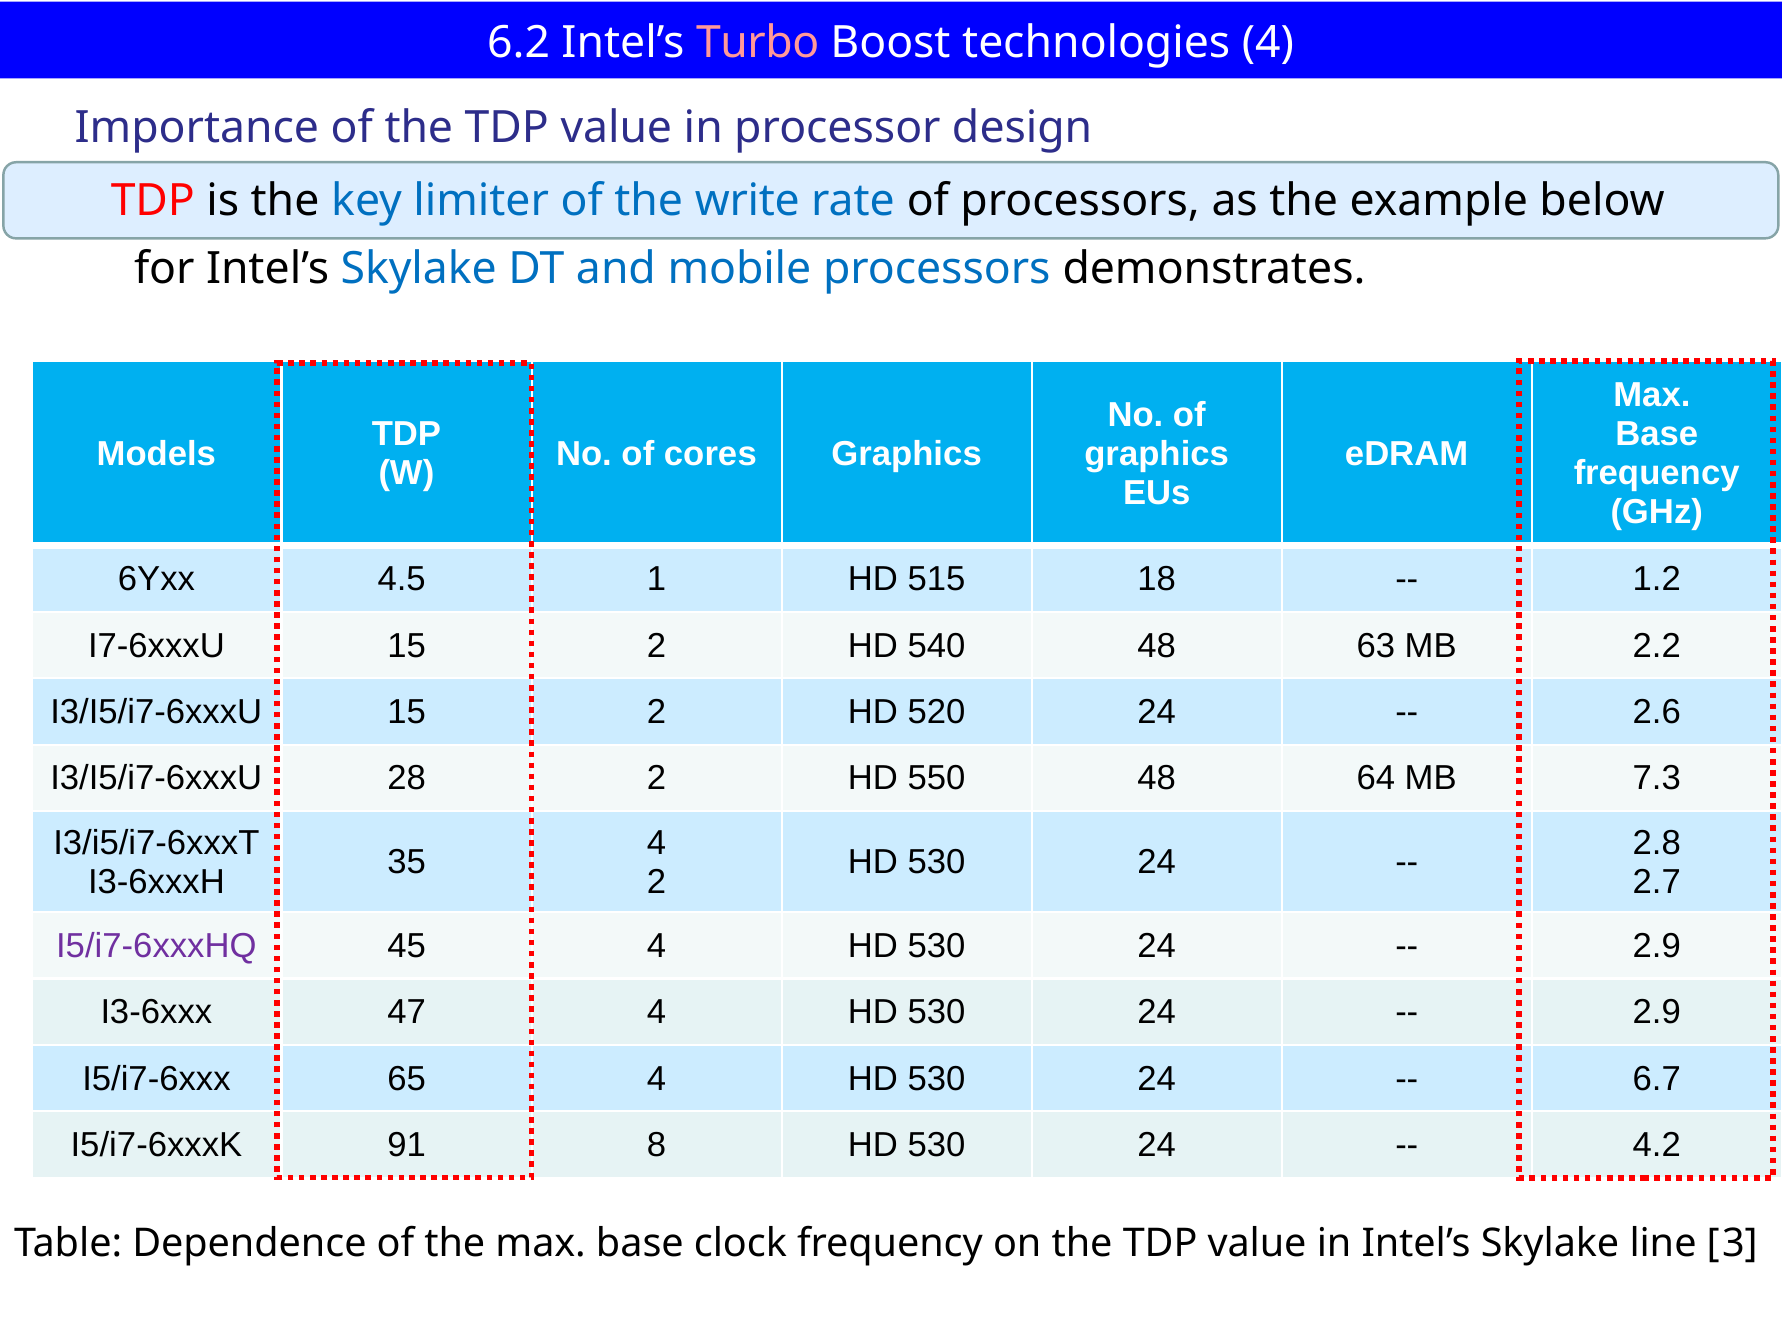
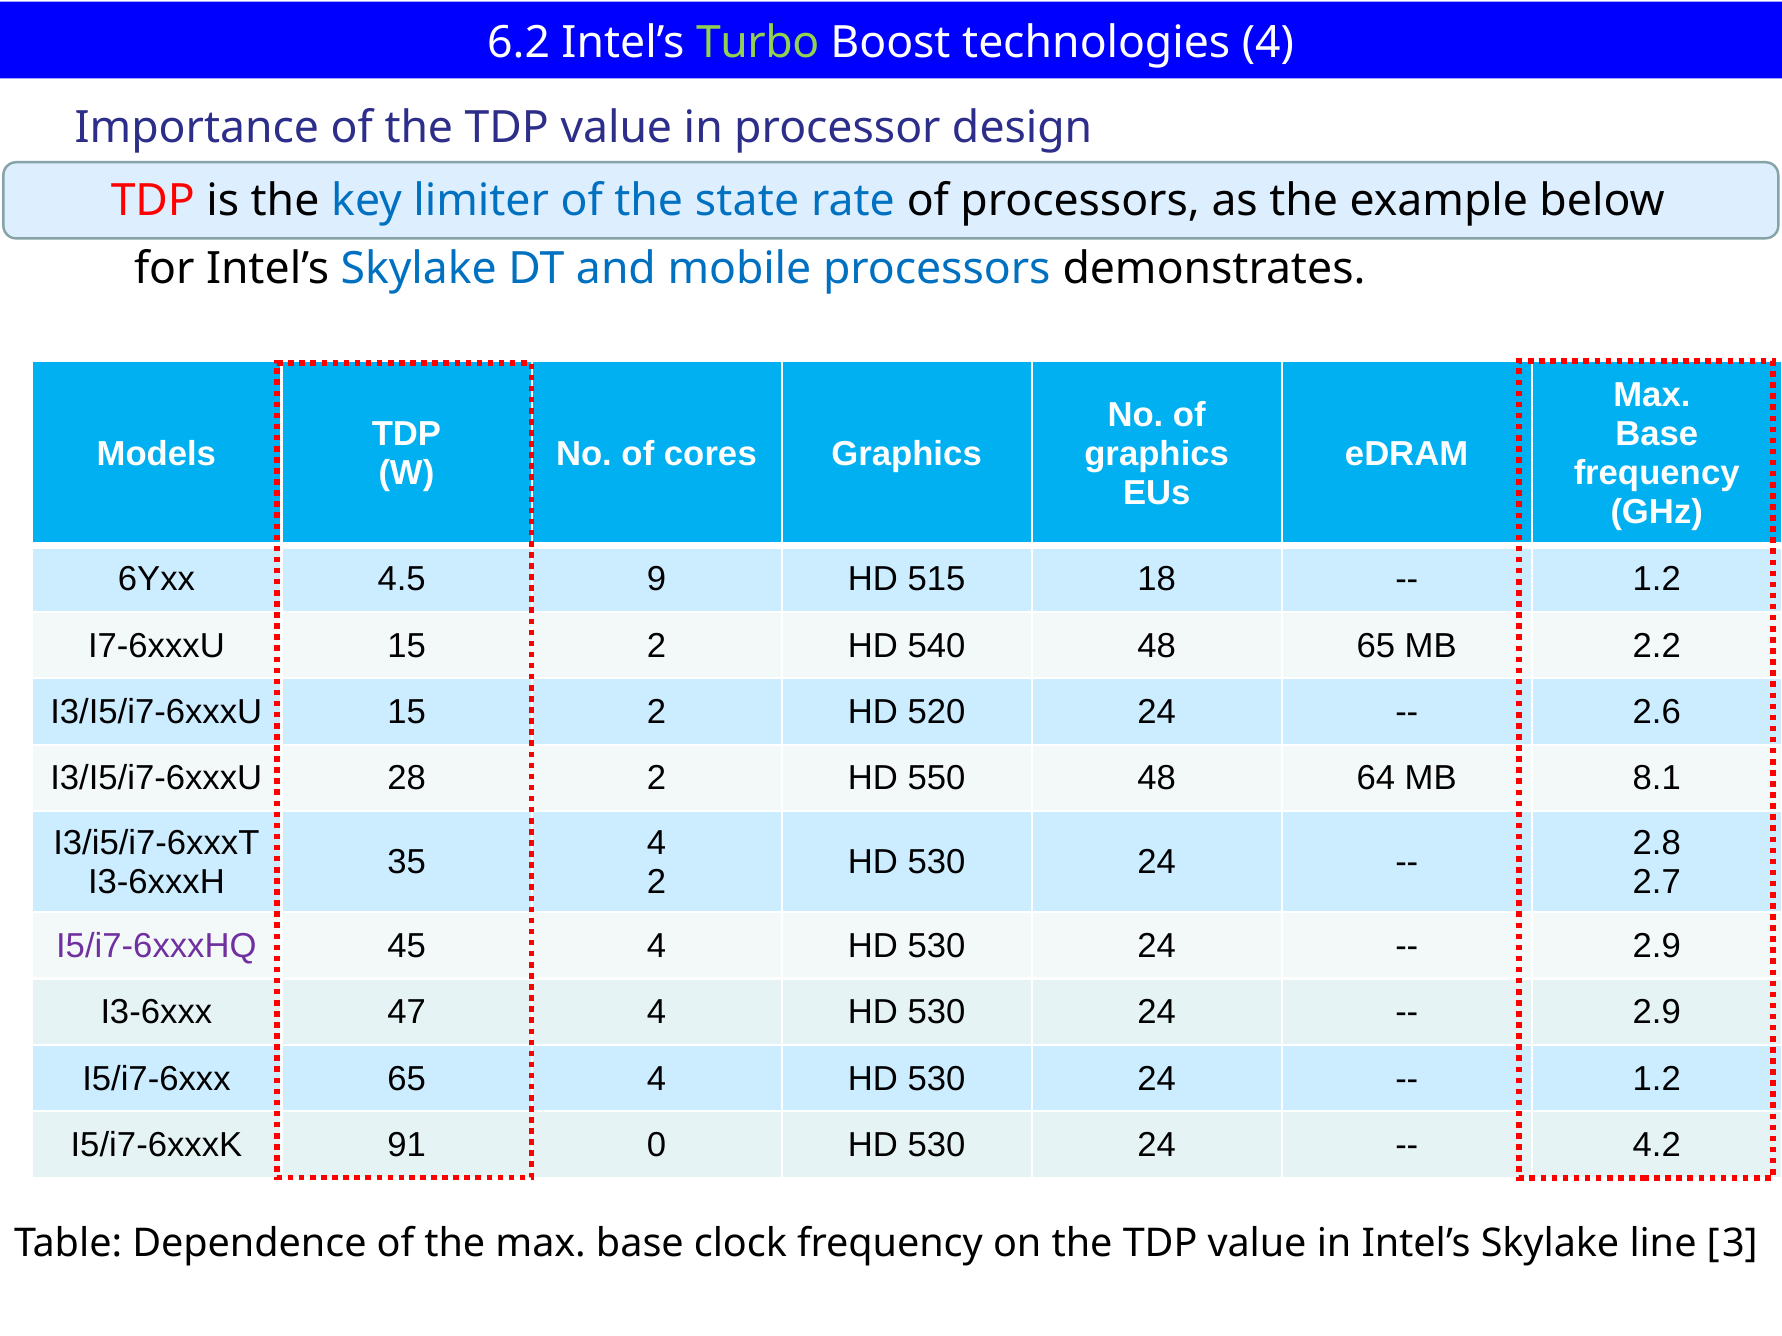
Turbo colour: pink -> light green
write: write -> state
1: 1 -> 9
48 63: 63 -> 65
7.3: 7.3 -> 8.1
6.7 at (1657, 1079): 6.7 -> 1.2
8: 8 -> 0
